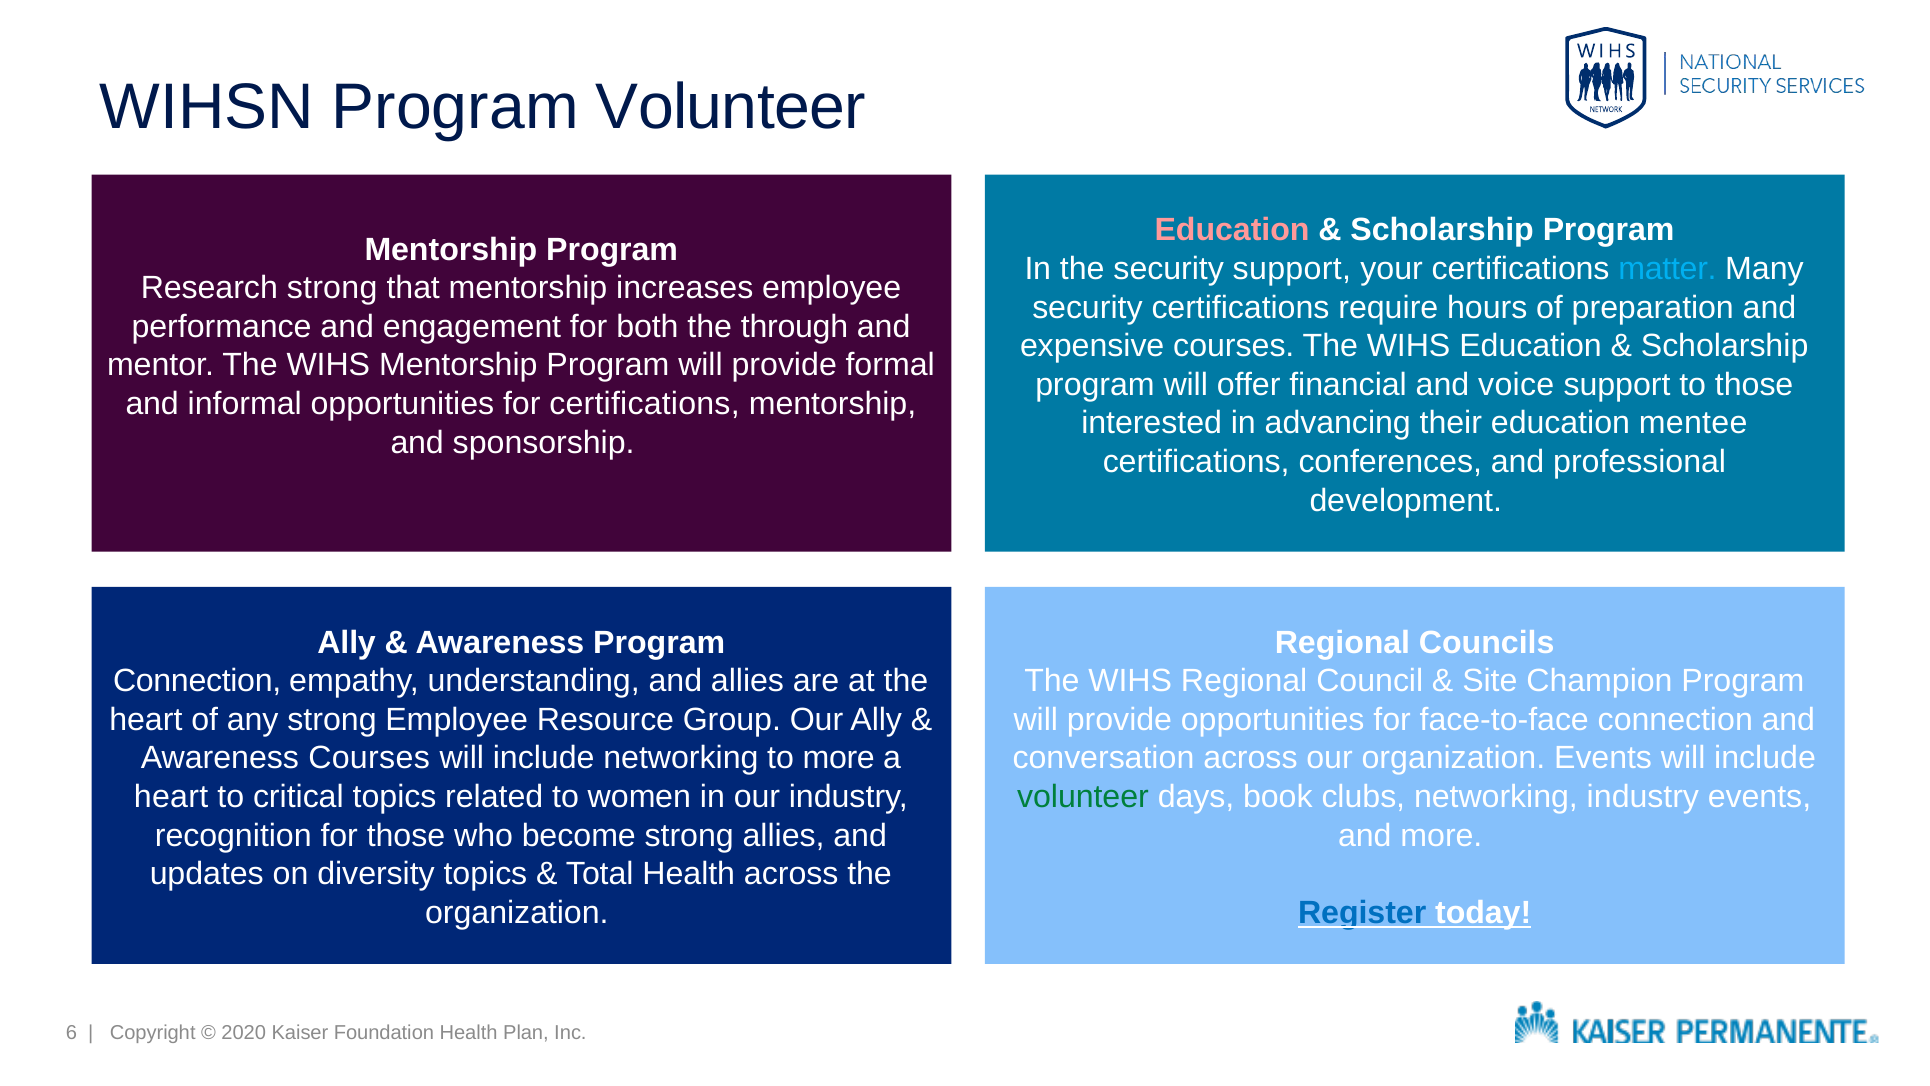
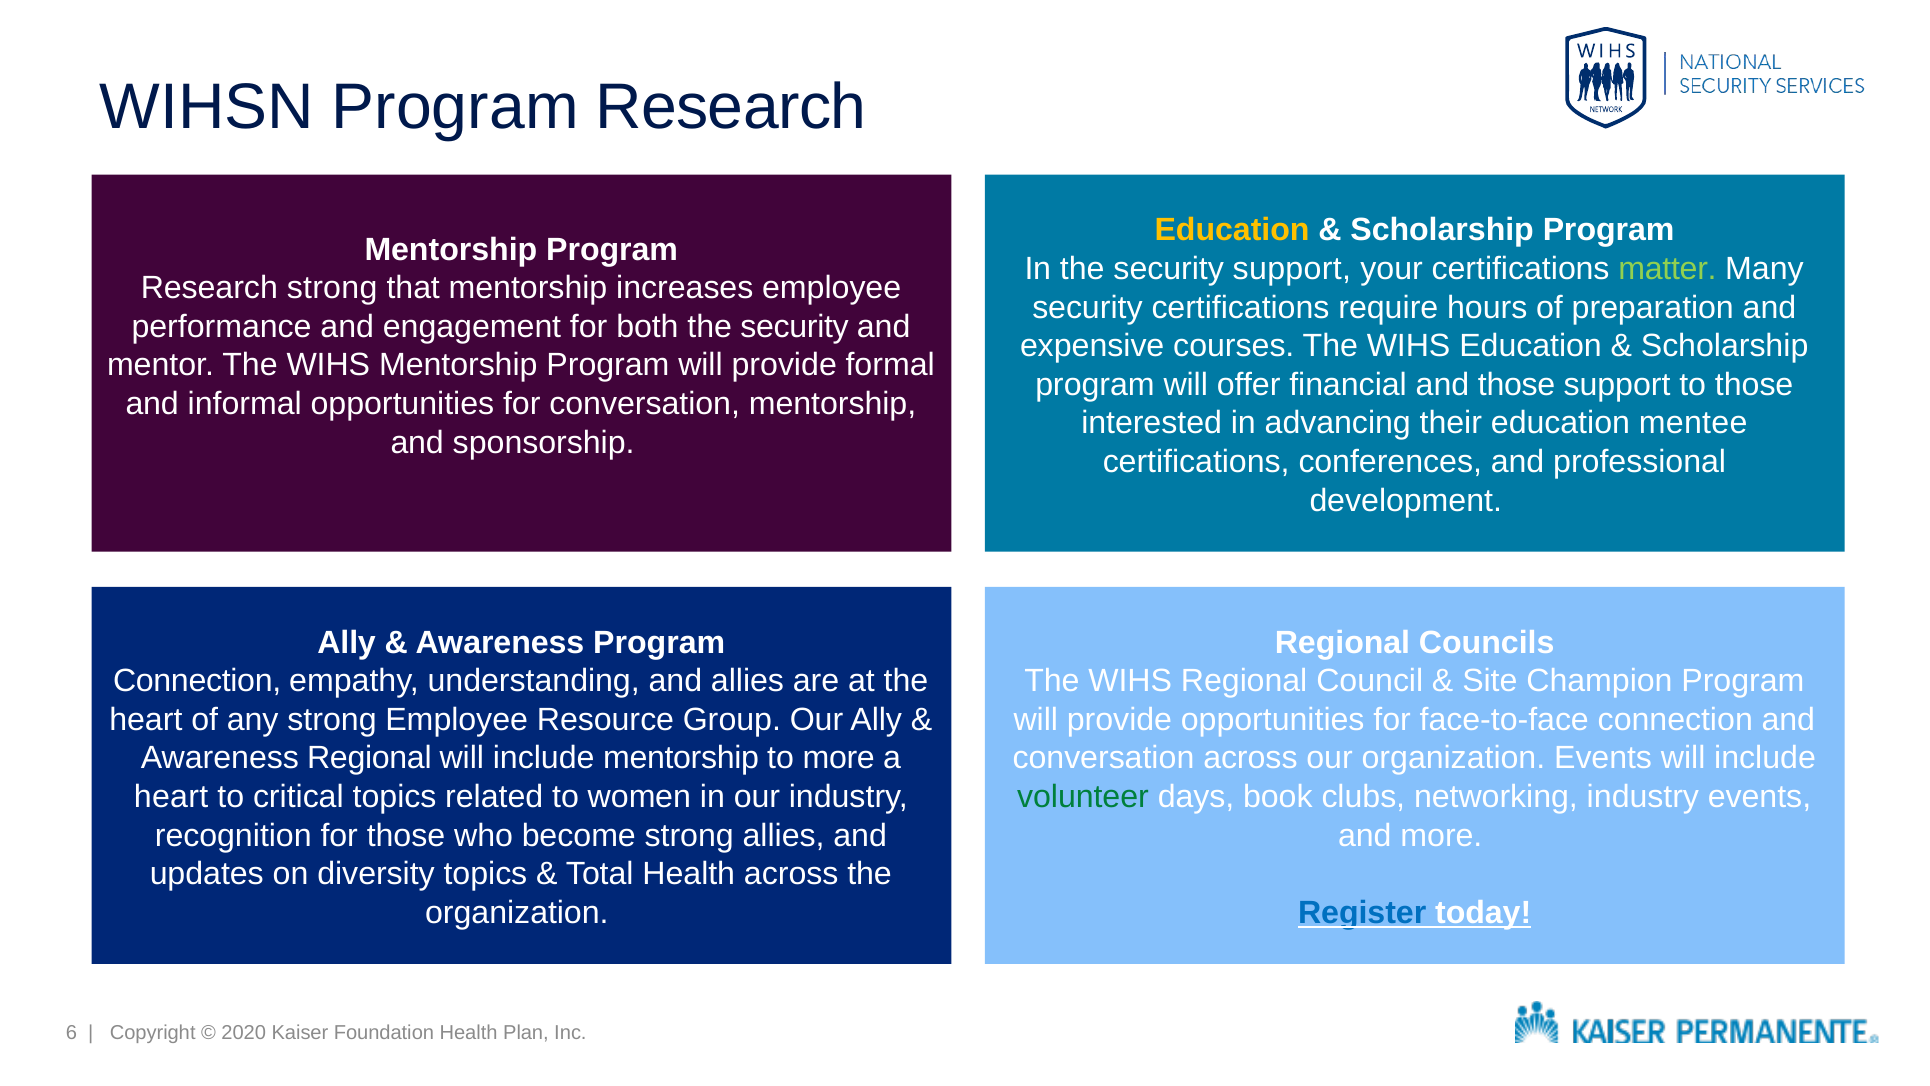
WIHSN Program Volunteer: Volunteer -> Research
Education at (1232, 230) colour: pink -> yellow
matter colour: light blue -> light green
both the through: through -> security
and voice: voice -> those
for certifications: certifications -> conversation
Awareness Courses: Courses -> Regional
include networking: networking -> mentorship
